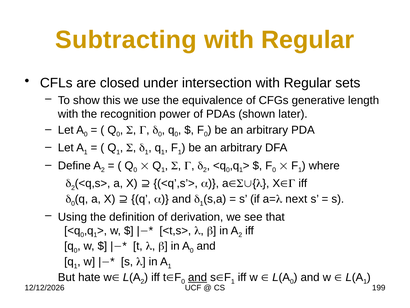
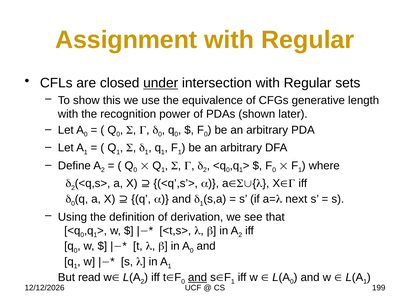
Subtracting: Subtracting -> Assignment
under underline: none -> present
hate: hate -> read
